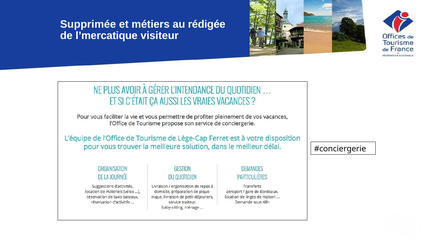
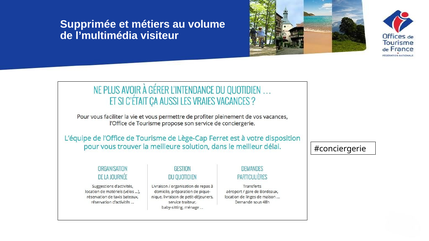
rédigée: rédigée -> volume
l’mercatique: l’mercatique -> l’multimédia
